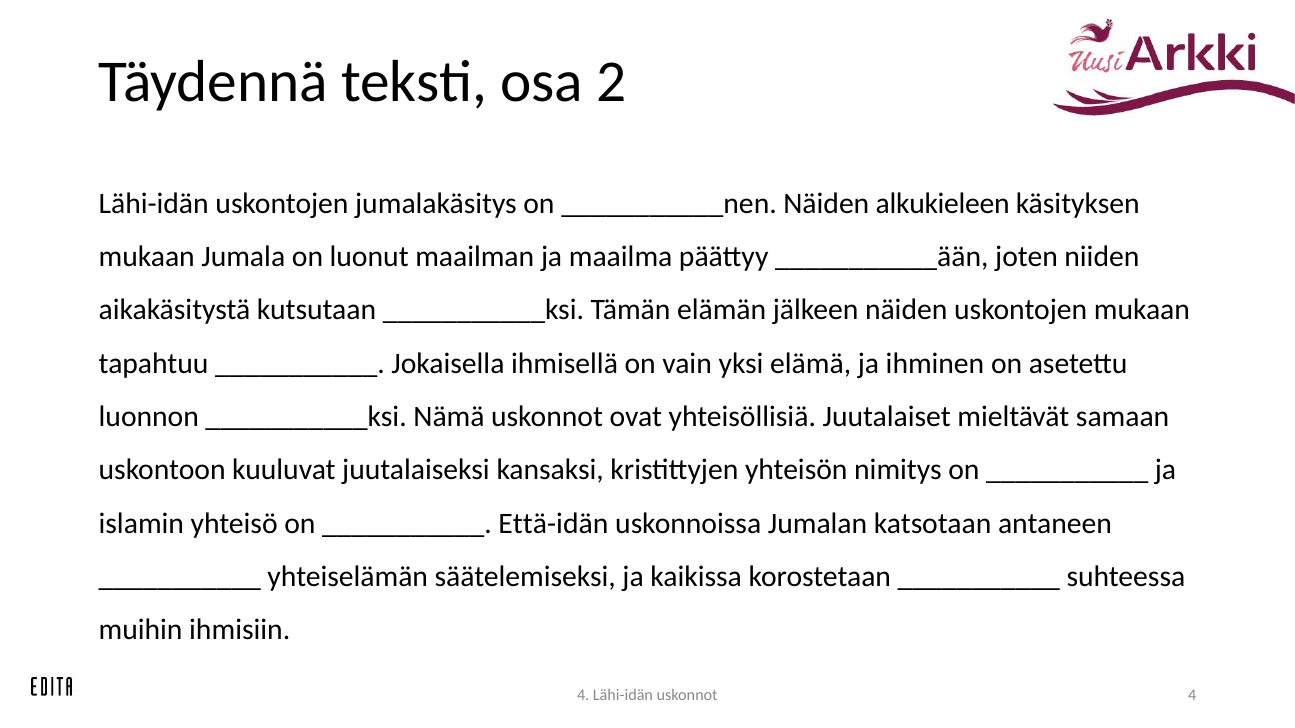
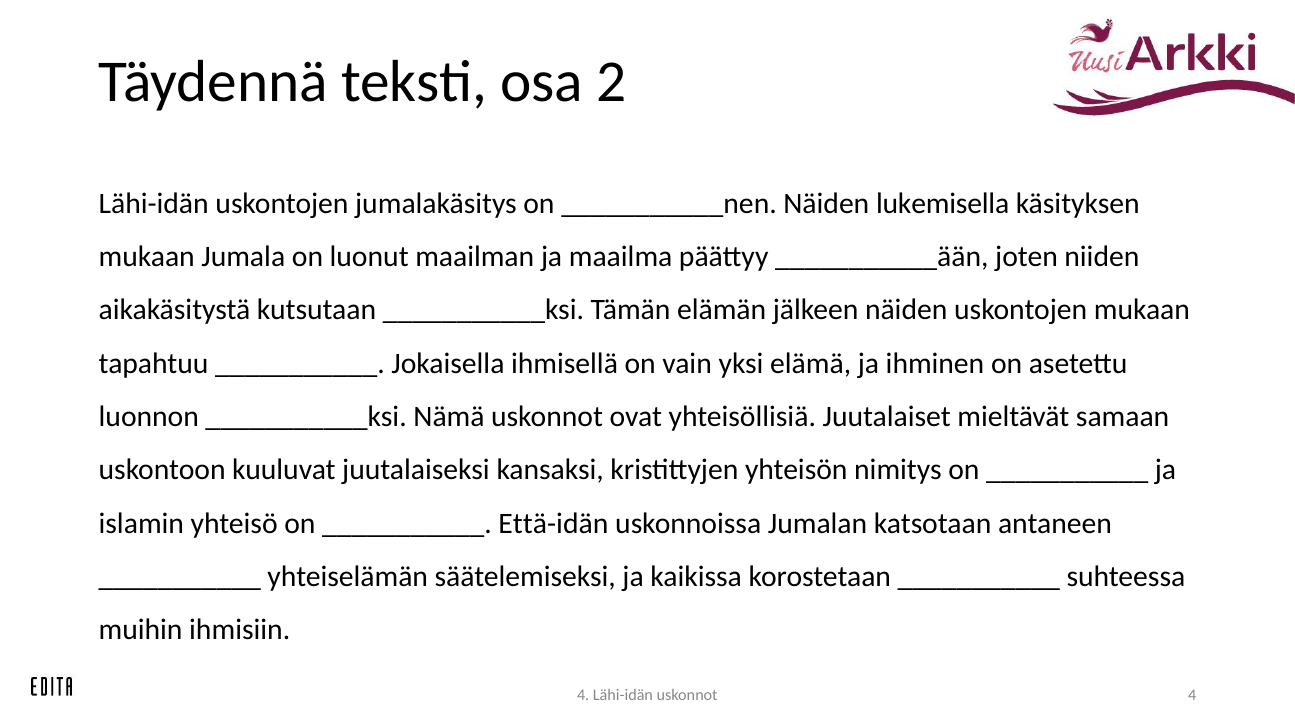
alkukieleen: alkukieleen -> lukemisella
